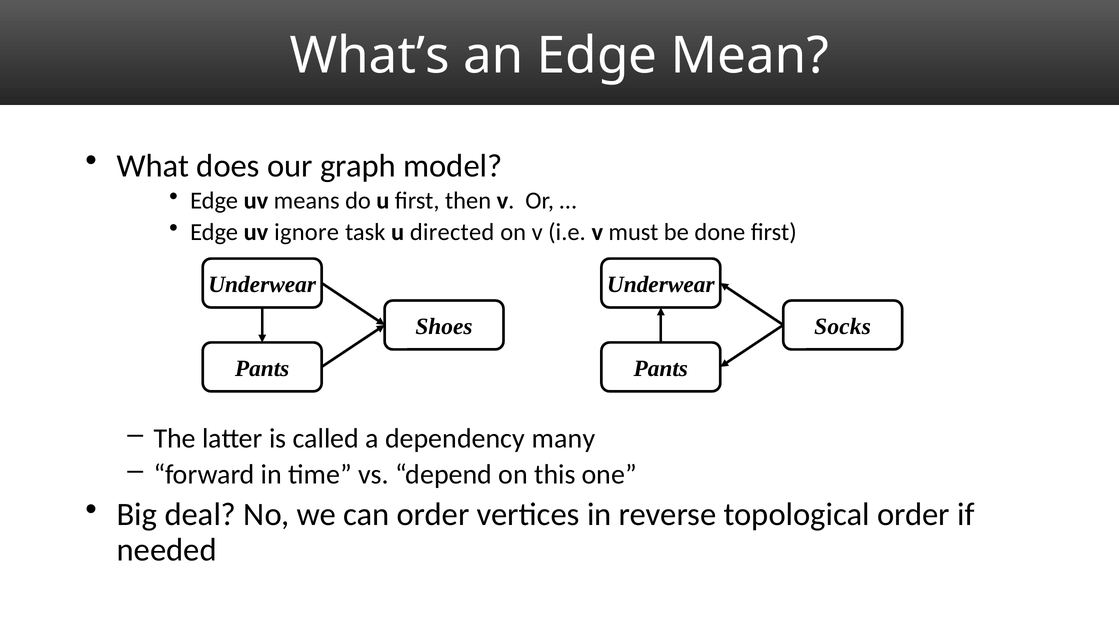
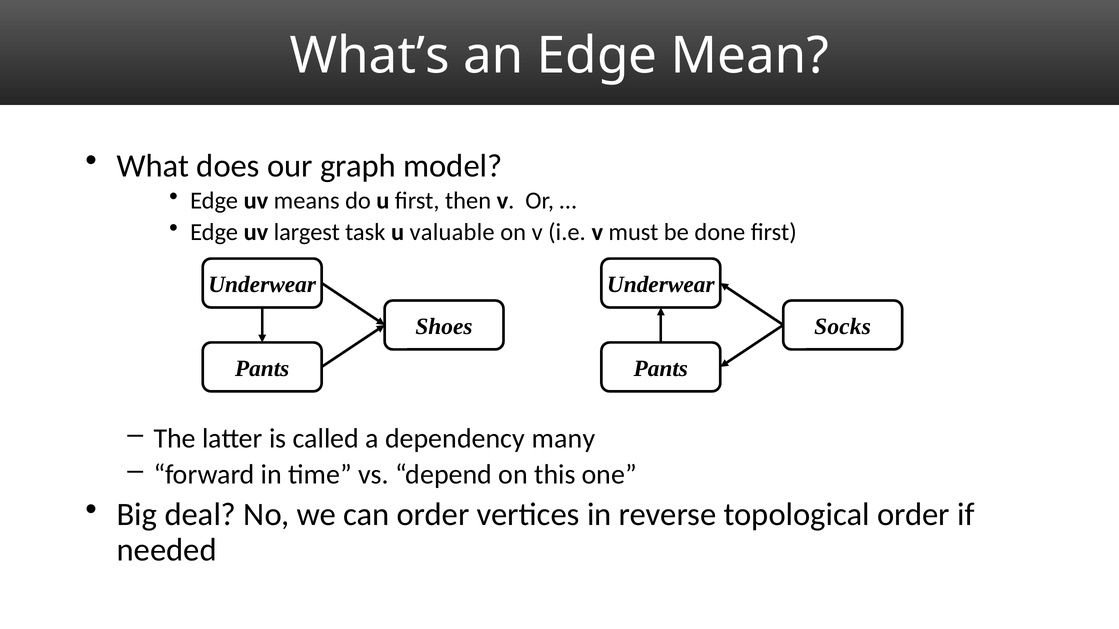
ignore: ignore -> largest
directed: directed -> valuable
